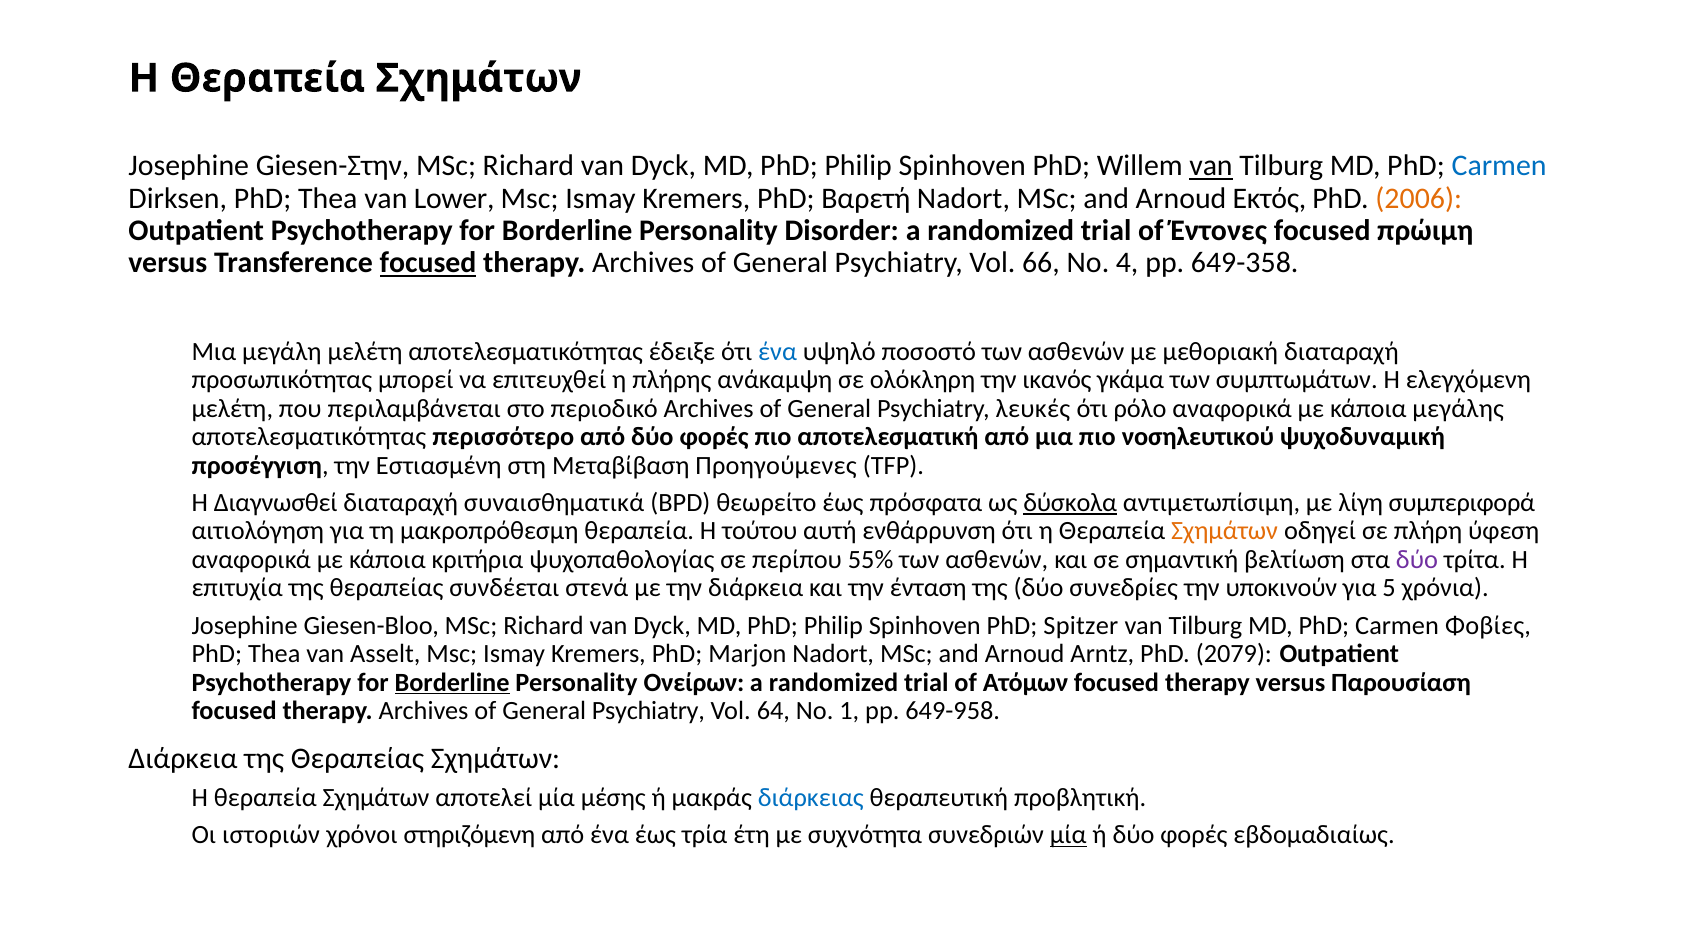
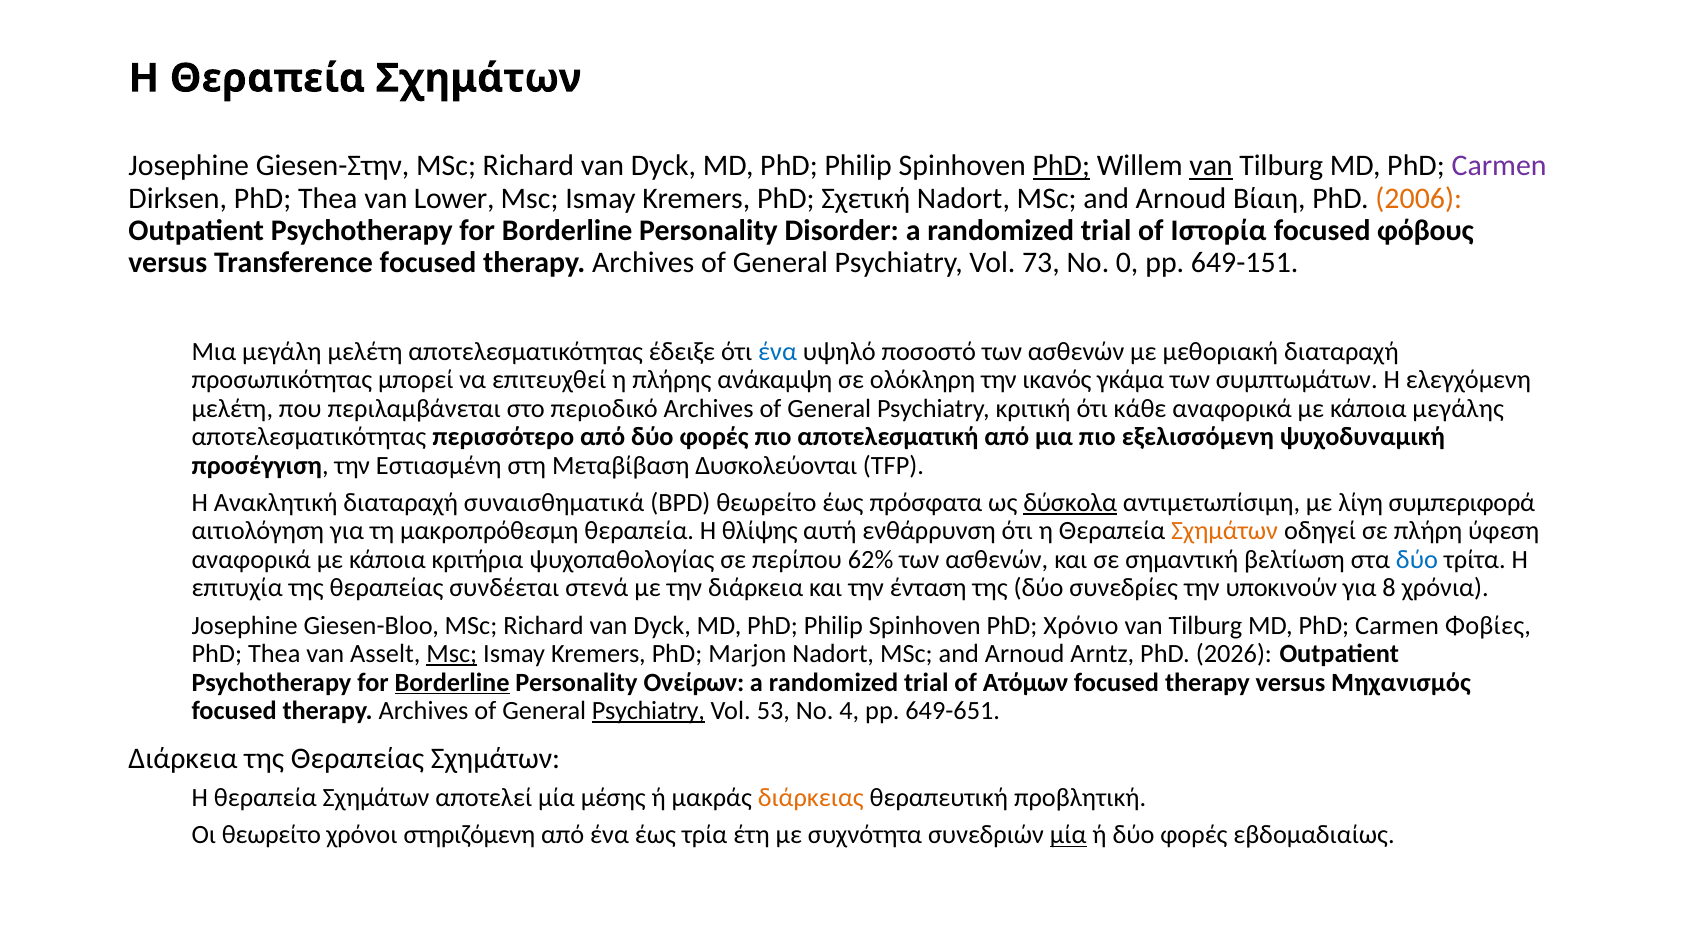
PhD at (1061, 166) underline: none -> present
Carmen at (1499, 166) colour: blue -> purple
Βαρετή: Βαρετή -> Σχετική
Εκτός: Εκτός -> Βίαιη
Έντονες: Έντονες -> Ιστορία
πρώιμη: πρώιμη -> φόβους
focused at (428, 263) underline: present -> none
66: 66 -> 73
4: 4 -> 0
649-358: 649-358 -> 649-151
λευκές: λευκές -> κριτική
ρόλο: ρόλο -> κάθε
νοσηλευτικού: νοσηλευτικού -> εξελισσόμενη
Προηγούμενες: Προηγούμενες -> Δυσκολεύονται
Διαγνωσθεί: Διαγνωσθεί -> Ανακλητική
τούτου: τούτου -> θλίψης
55%: 55% -> 62%
δύο at (1417, 560) colour: purple -> blue
5: 5 -> 8
Spitzer: Spitzer -> Χρόνιο
Msc at (452, 654) underline: none -> present
2079: 2079 -> 2026
Παρουσίαση: Παρουσίαση -> Μηχανισμός
Psychiatry at (648, 711) underline: none -> present
64: 64 -> 53
1: 1 -> 4
649-958: 649-958 -> 649-651
διάρκειας colour: blue -> orange
Οι ιστοριών: ιστοριών -> θεωρείτο
